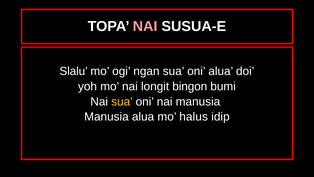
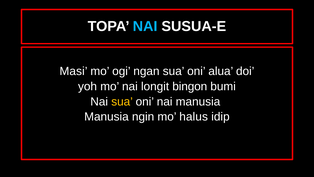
NAI at (145, 26) colour: pink -> light blue
Slalu: Slalu -> Masi
Manusia alua: alua -> ngin
